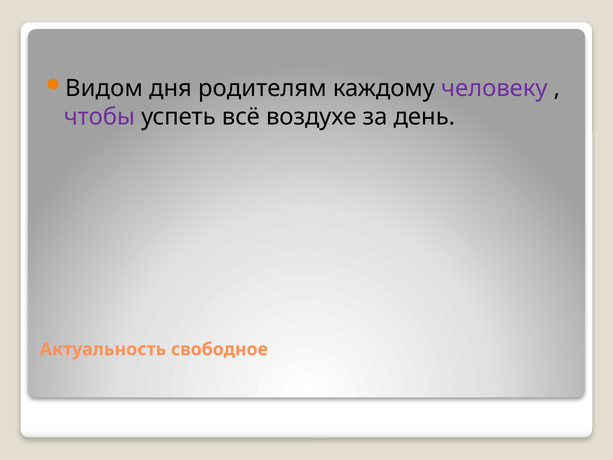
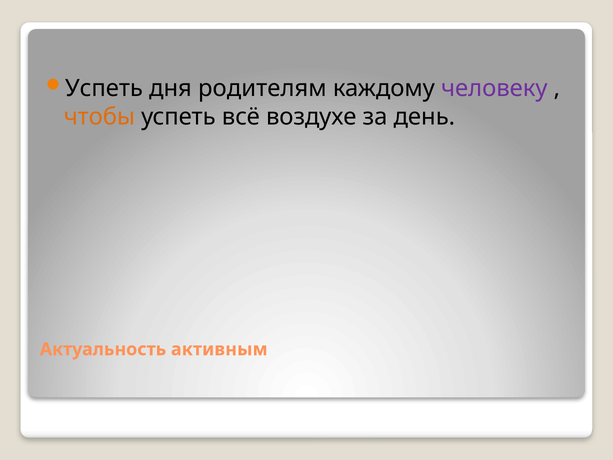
Видом at (104, 88): Видом -> Успеть
чтобы colour: purple -> orange
свободное: свободное -> активным
